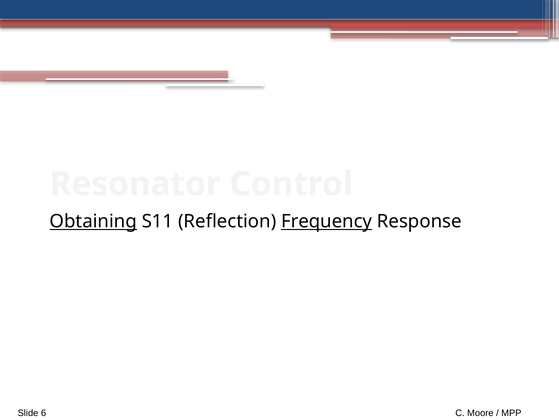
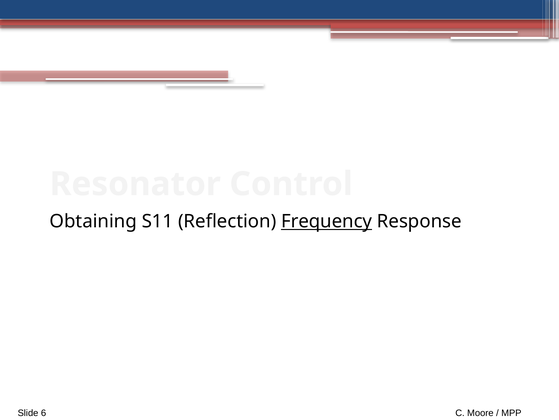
Obtaining underline: present -> none
